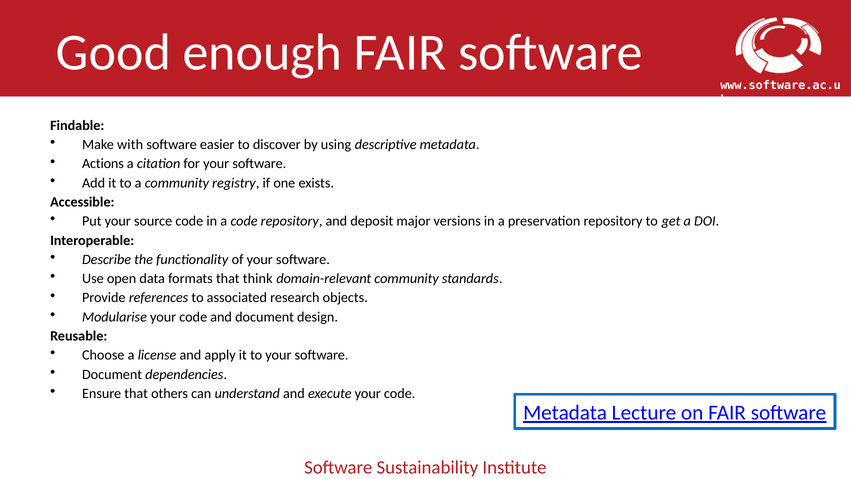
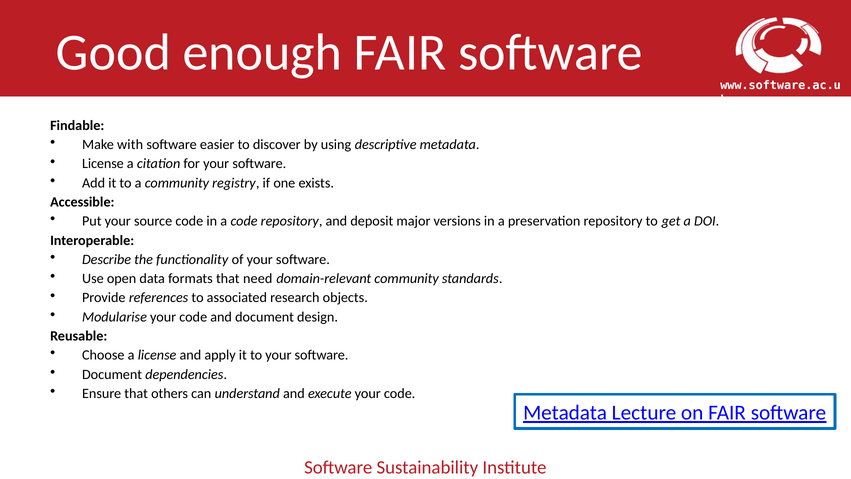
Actions at (103, 164): Actions -> License
think: think -> need
